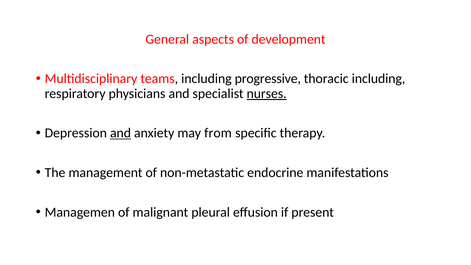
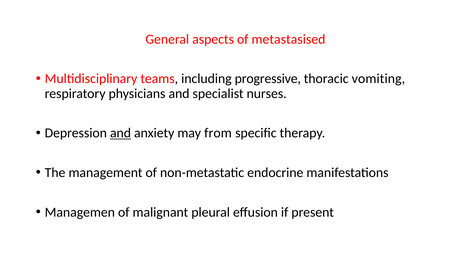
development: development -> metastasised
thoracic including: including -> vomiting
nurses underline: present -> none
